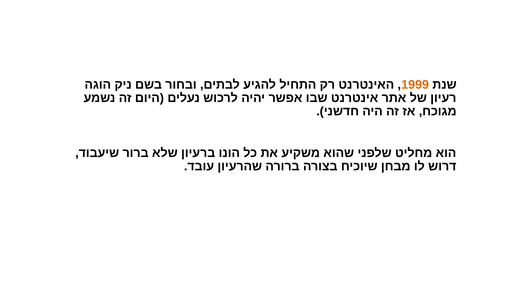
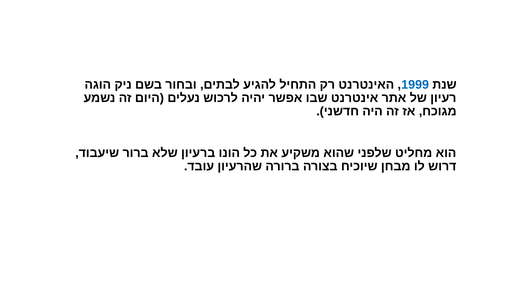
1999 colour: orange -> blue
